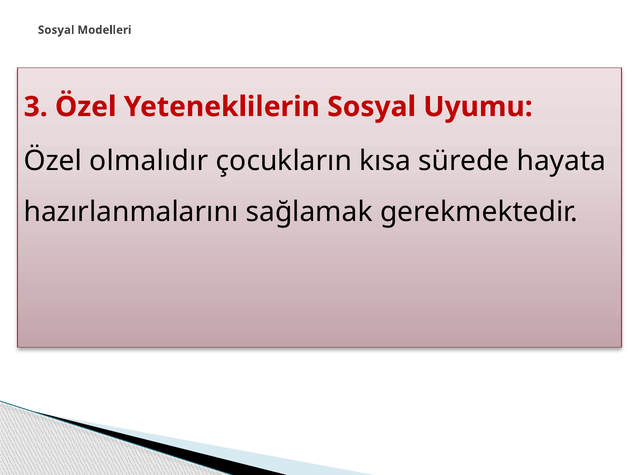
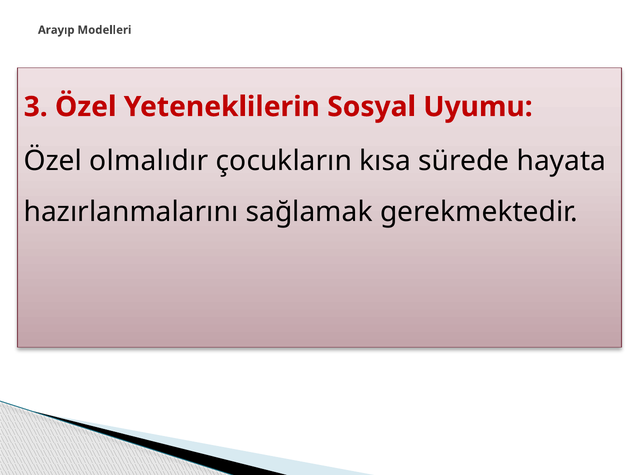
Sosyal at (56, 30): Sosyal -> Arayıp
